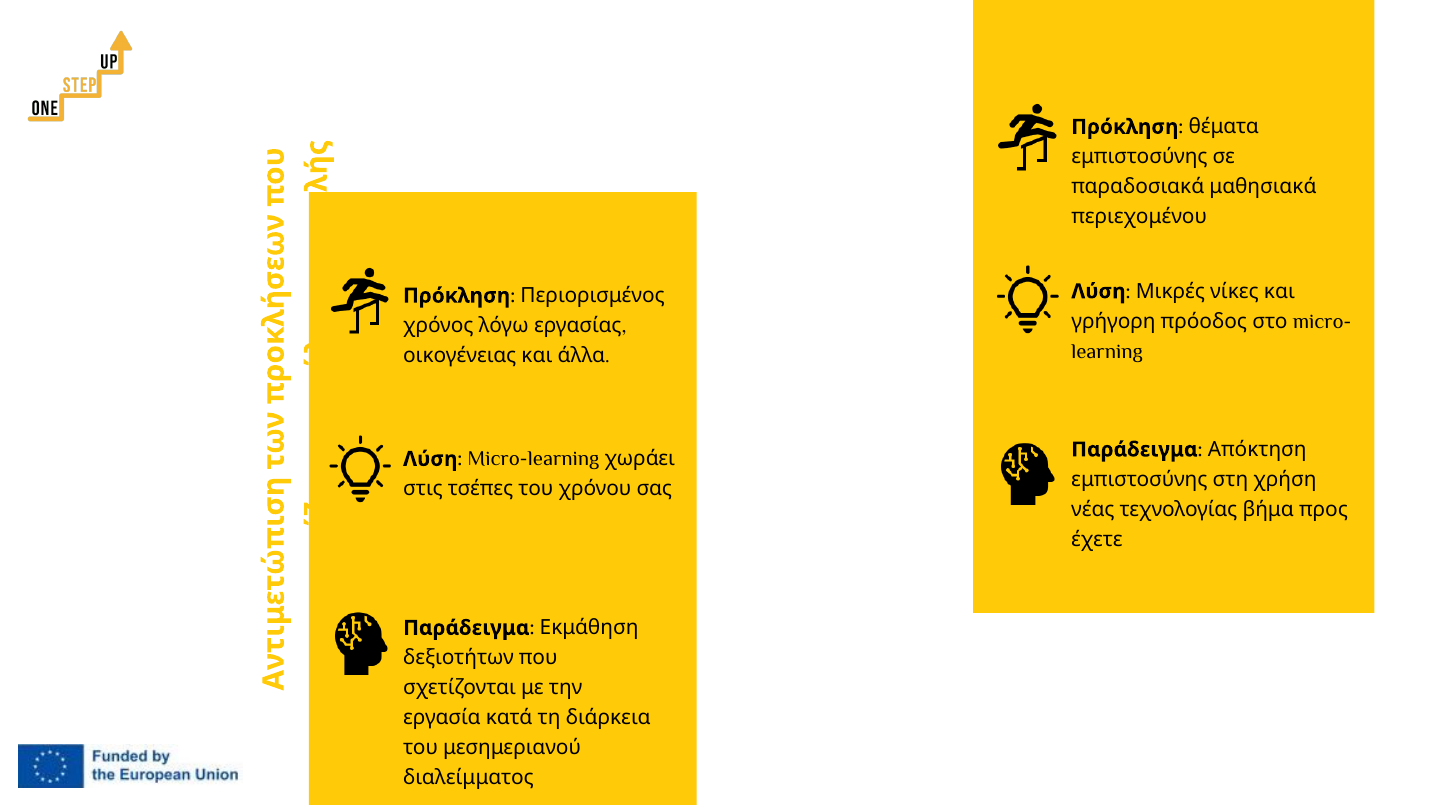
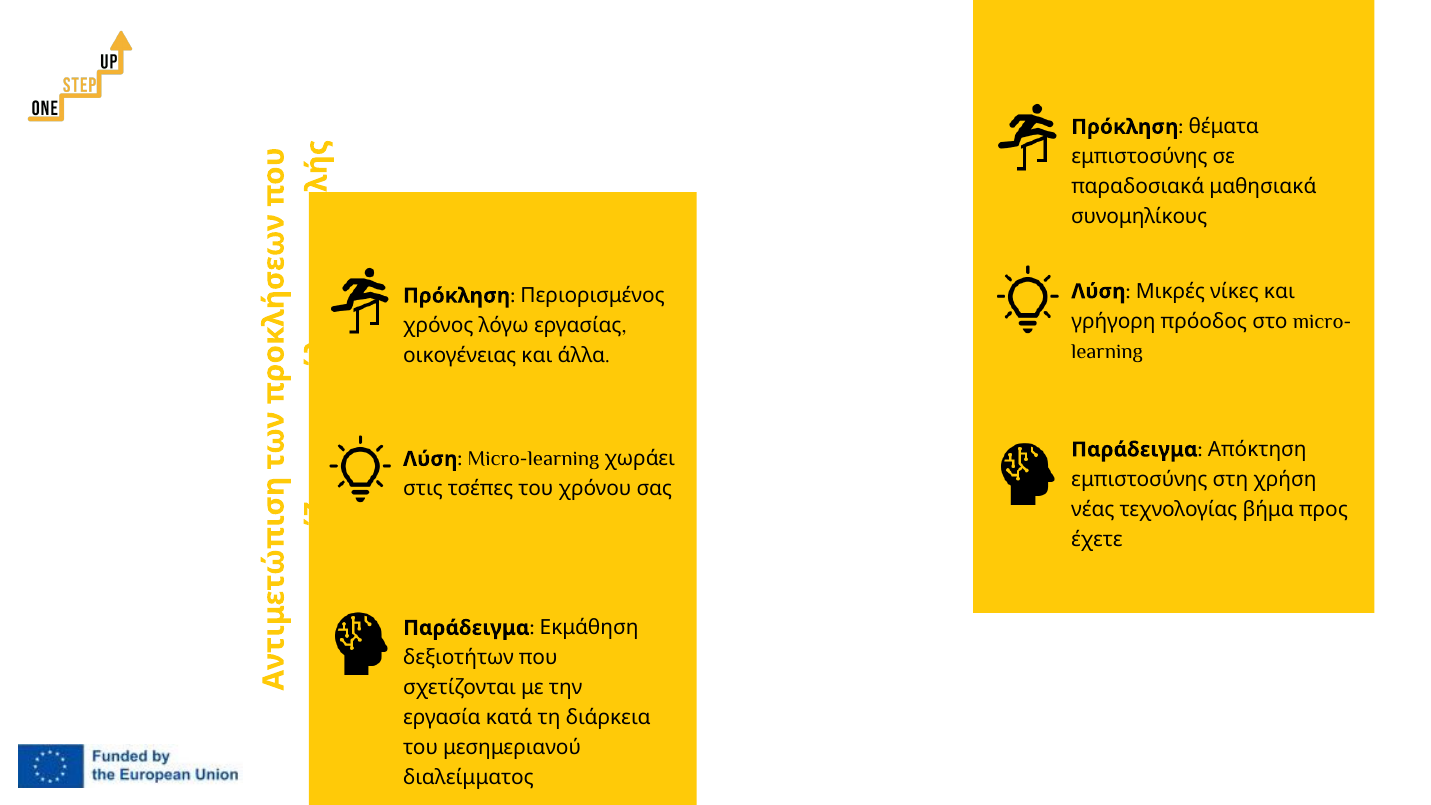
περιεχομένου: περιεχομένου -> συνομηλίκους
